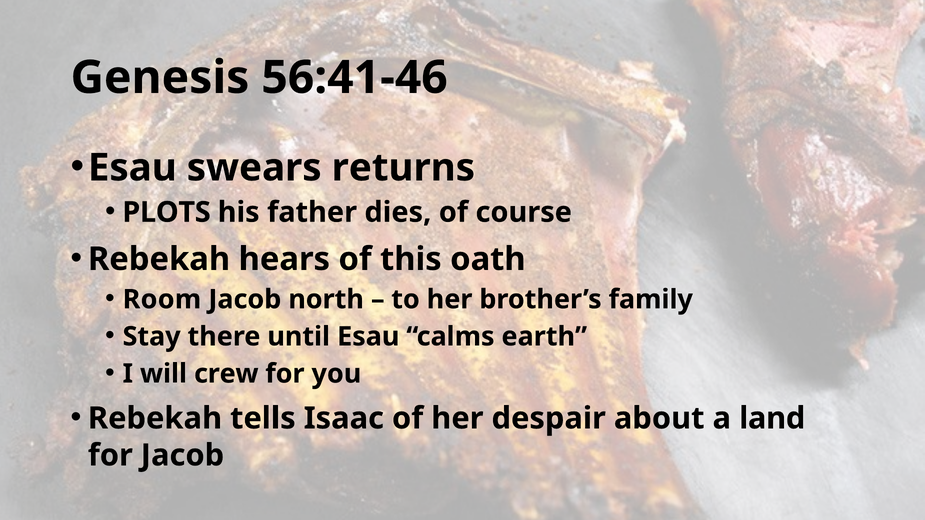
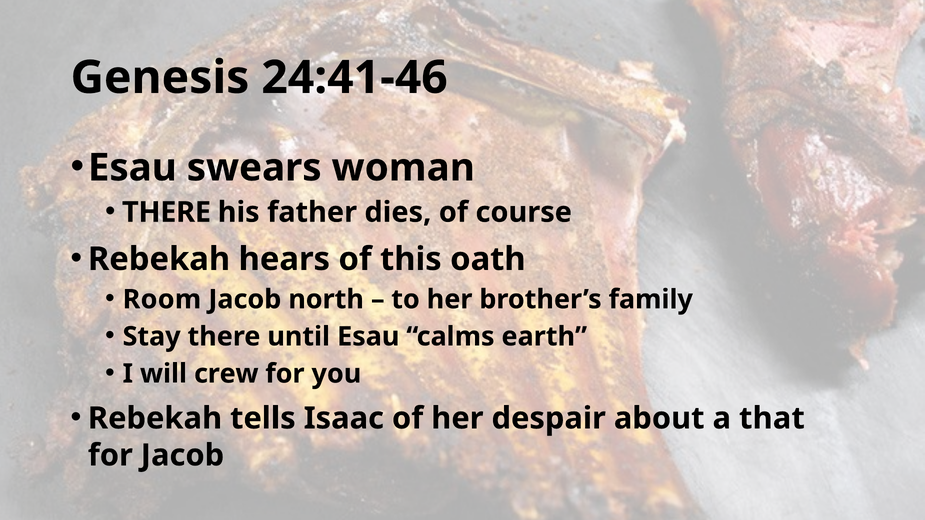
56:41-46: 56:41-46 -> 24:41-46
returns: returns -> woman
PLOTS at (167, 212): PLOTS -> THERE
land: land -> that
